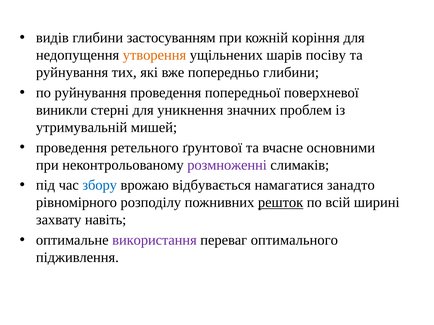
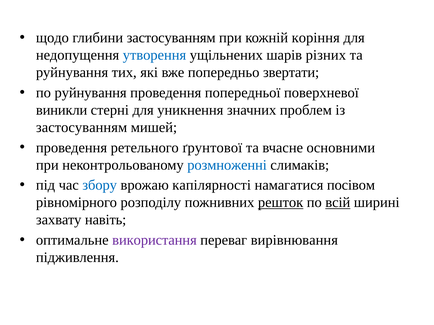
видів: видів -> щодо
утворення colour: orange -> blue
посіву: посіву -> різних
попередньо глибини: глибини -> звертати
утримувальній at (82, 128): утримувальній -> застосуванням
розмноженні colour: purple -> blue
відбувається: відбувається -> капілярності
занадто: занадто -> посівом
всій underline: none -> present
оптимального: оптимального -> вирівнювання
